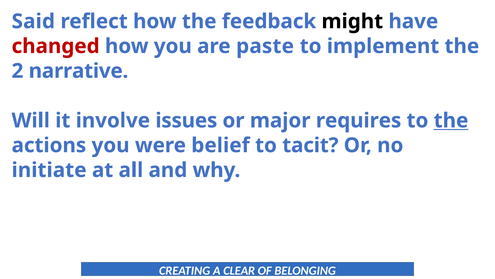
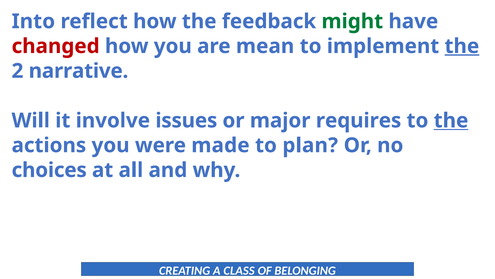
Said: Said -> Into
might colour: black -> green
paste: paste -> mean
the at (462, 46) underline: none -> present
belief: belief -> made
tacit: tacit -> plan
initiate: initiate -> choices
CLEAR: CLEAR -> CLASS
